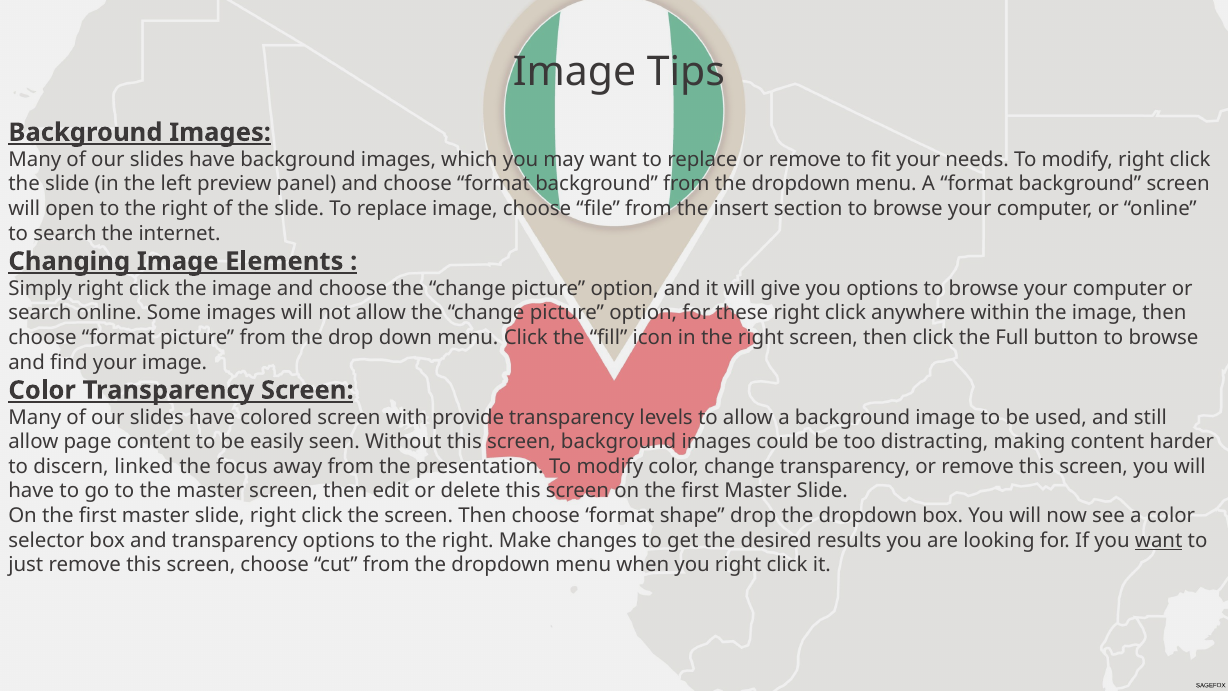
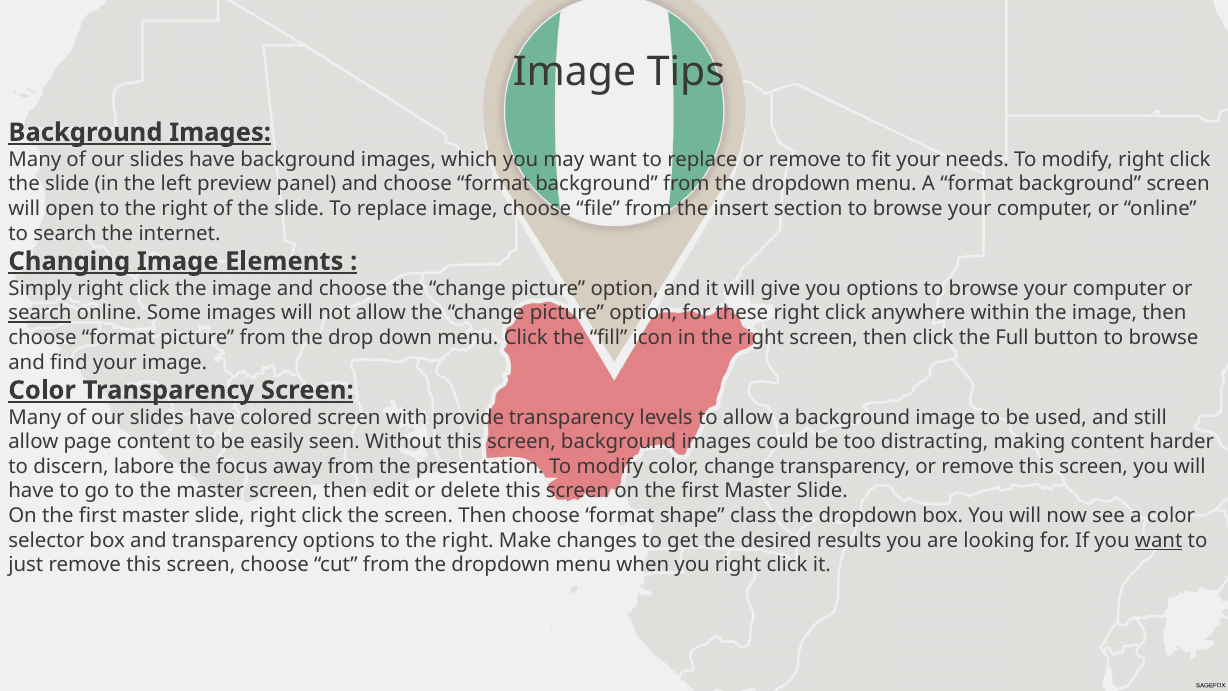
search at (40, 313) underline: none -> present
linked: linked -> labore
shape drop: drop -> class
